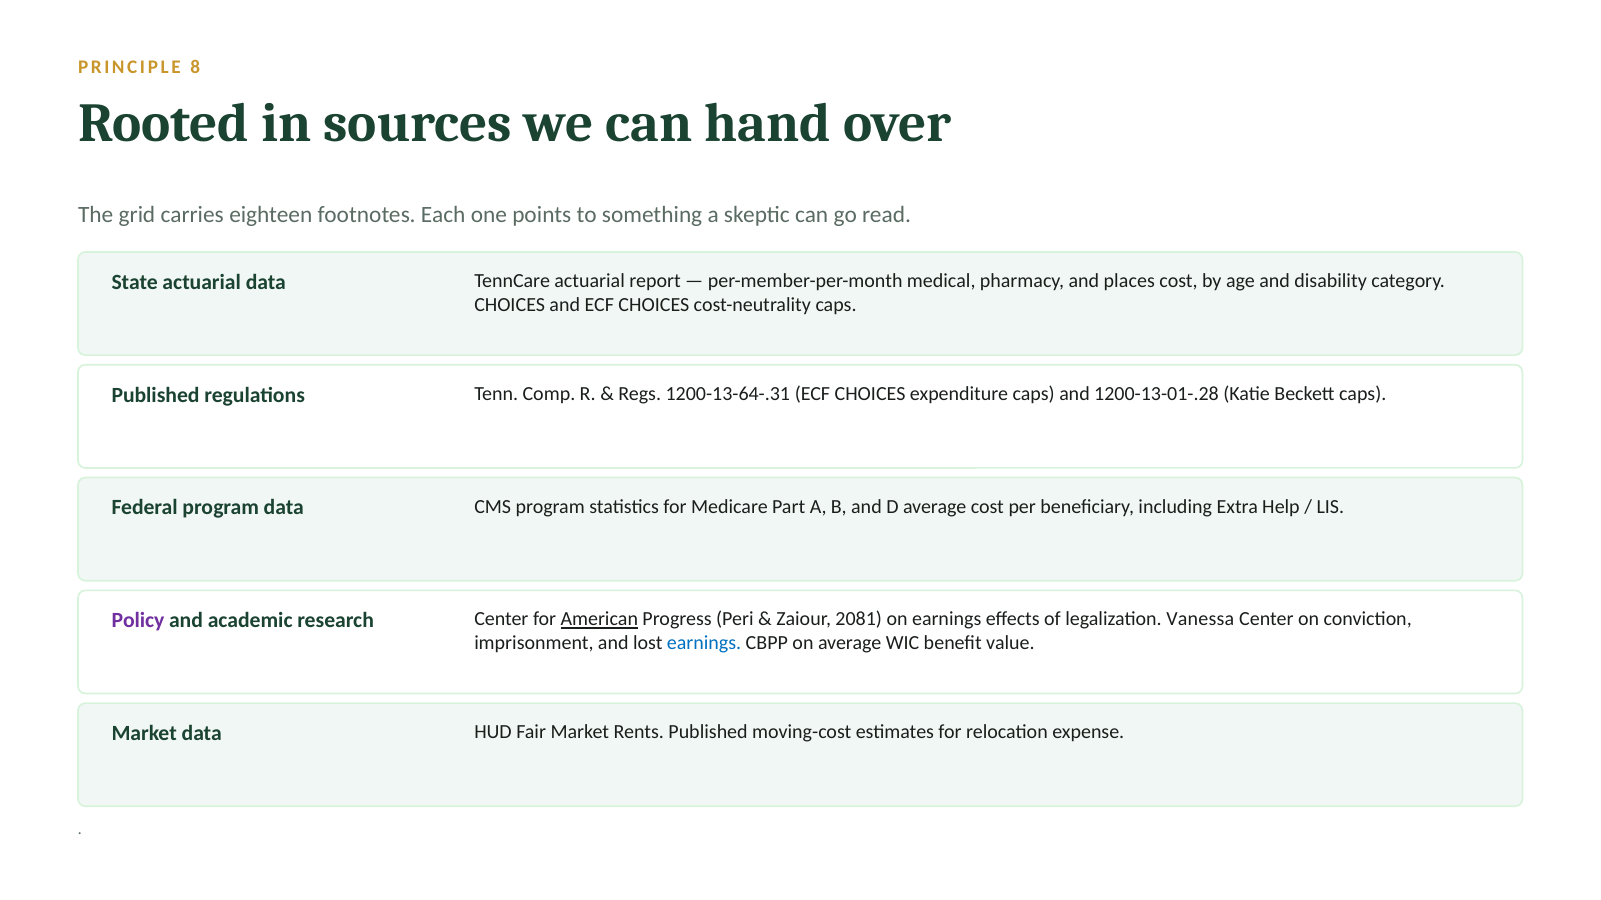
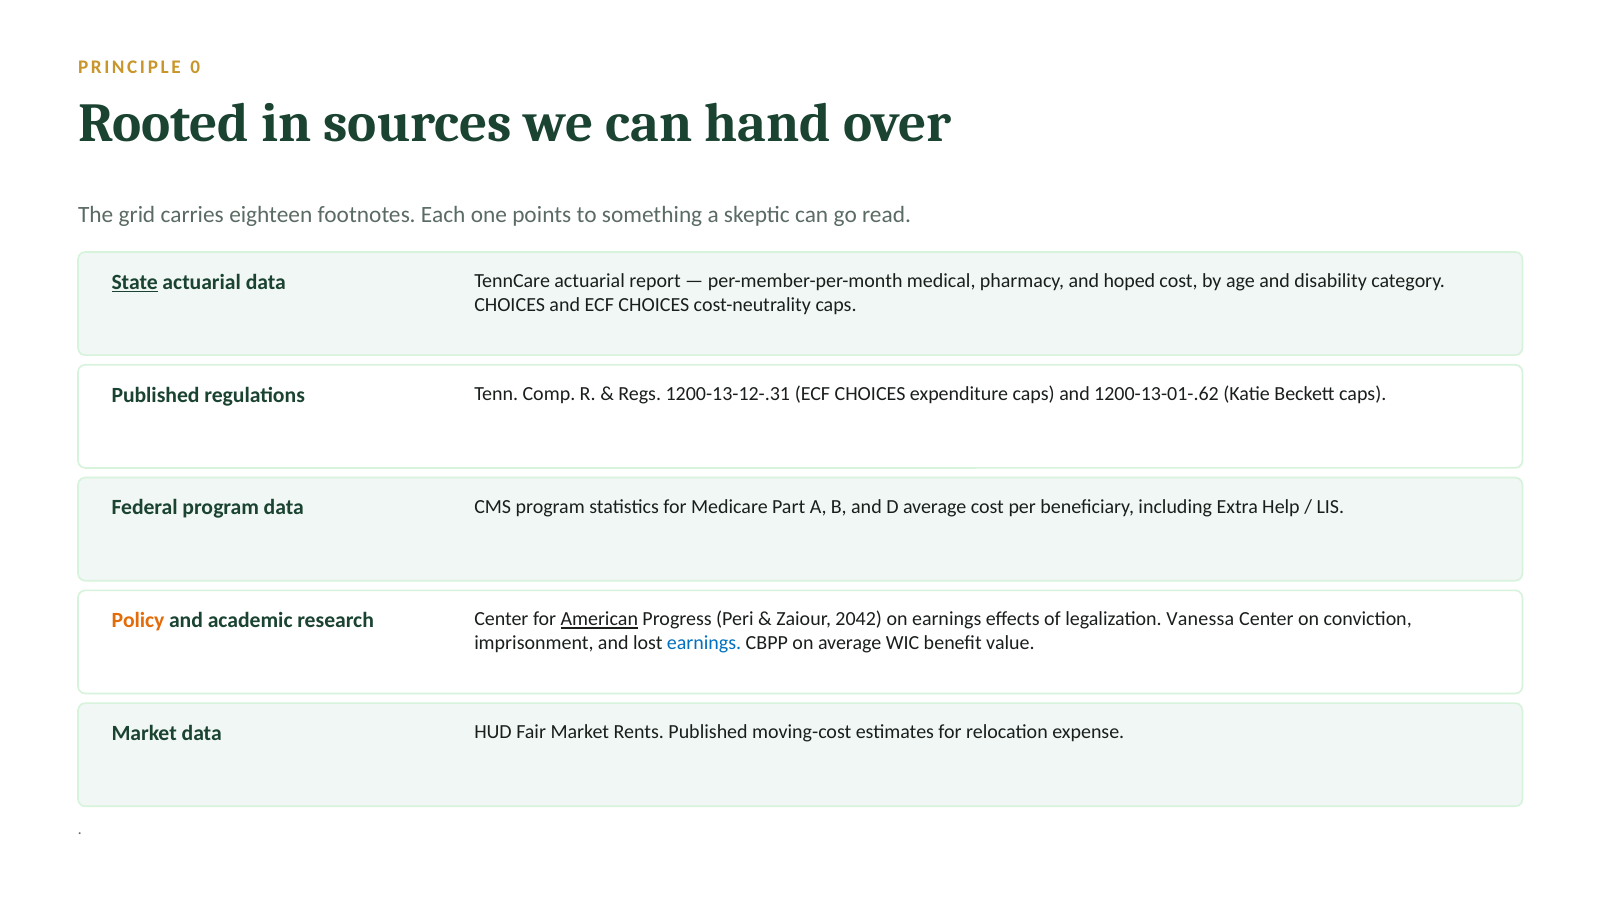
8: 8 -> 0
State underline: none -> present
places: places -> hoped
1200-13-64-.31: 1200-13-64-.31 -> 1200-13-12-.31
1200-13-01-.28: 1200-13-01-.28 -> 1200-13-01-.62
Policy colour: purple -> orange
2081: 2081 -> 2042
